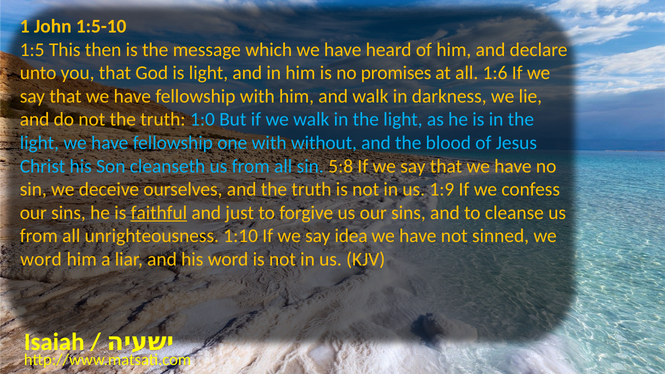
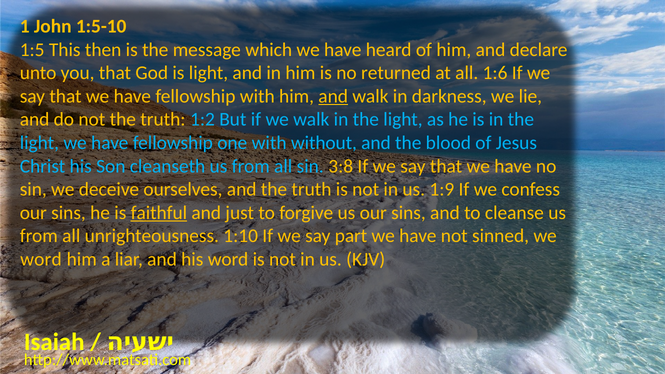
promises: promises -> returned
and at (333, 96) underline: none -> present
1:0: 1:0 -> 1:2
5:8: 5:8 -> 3:8
idea: idea -> part
